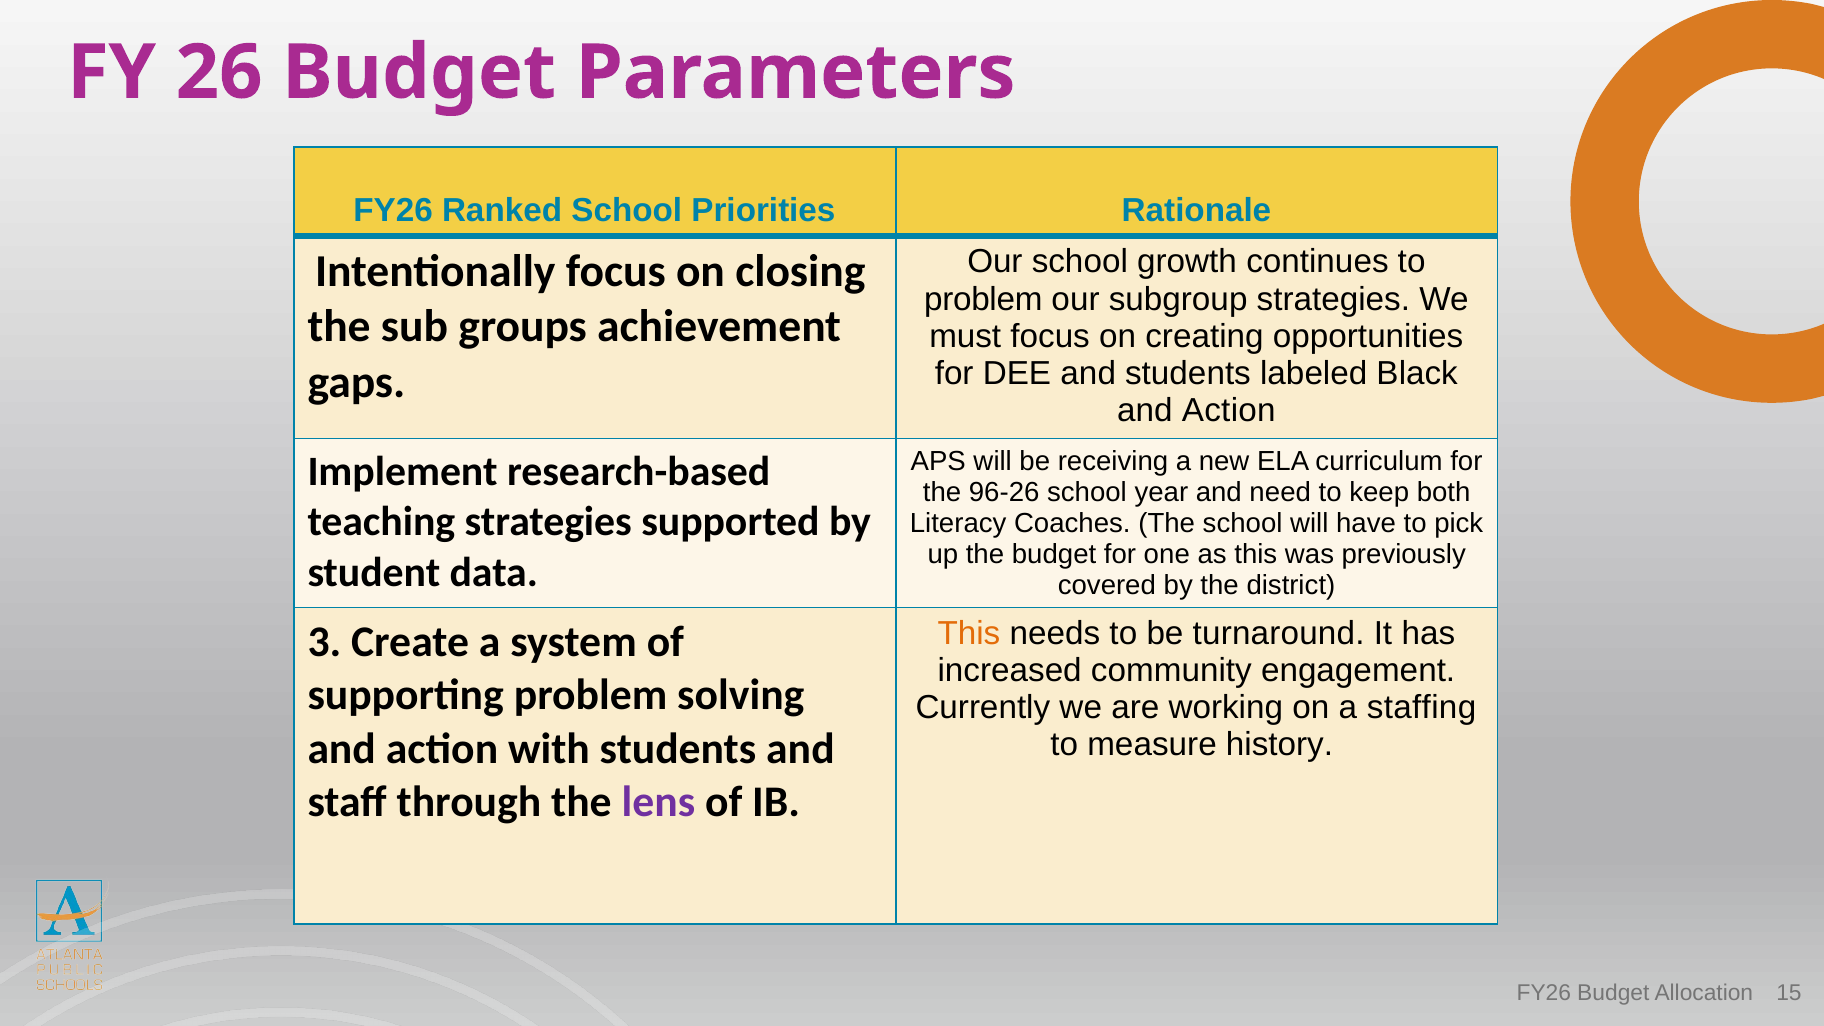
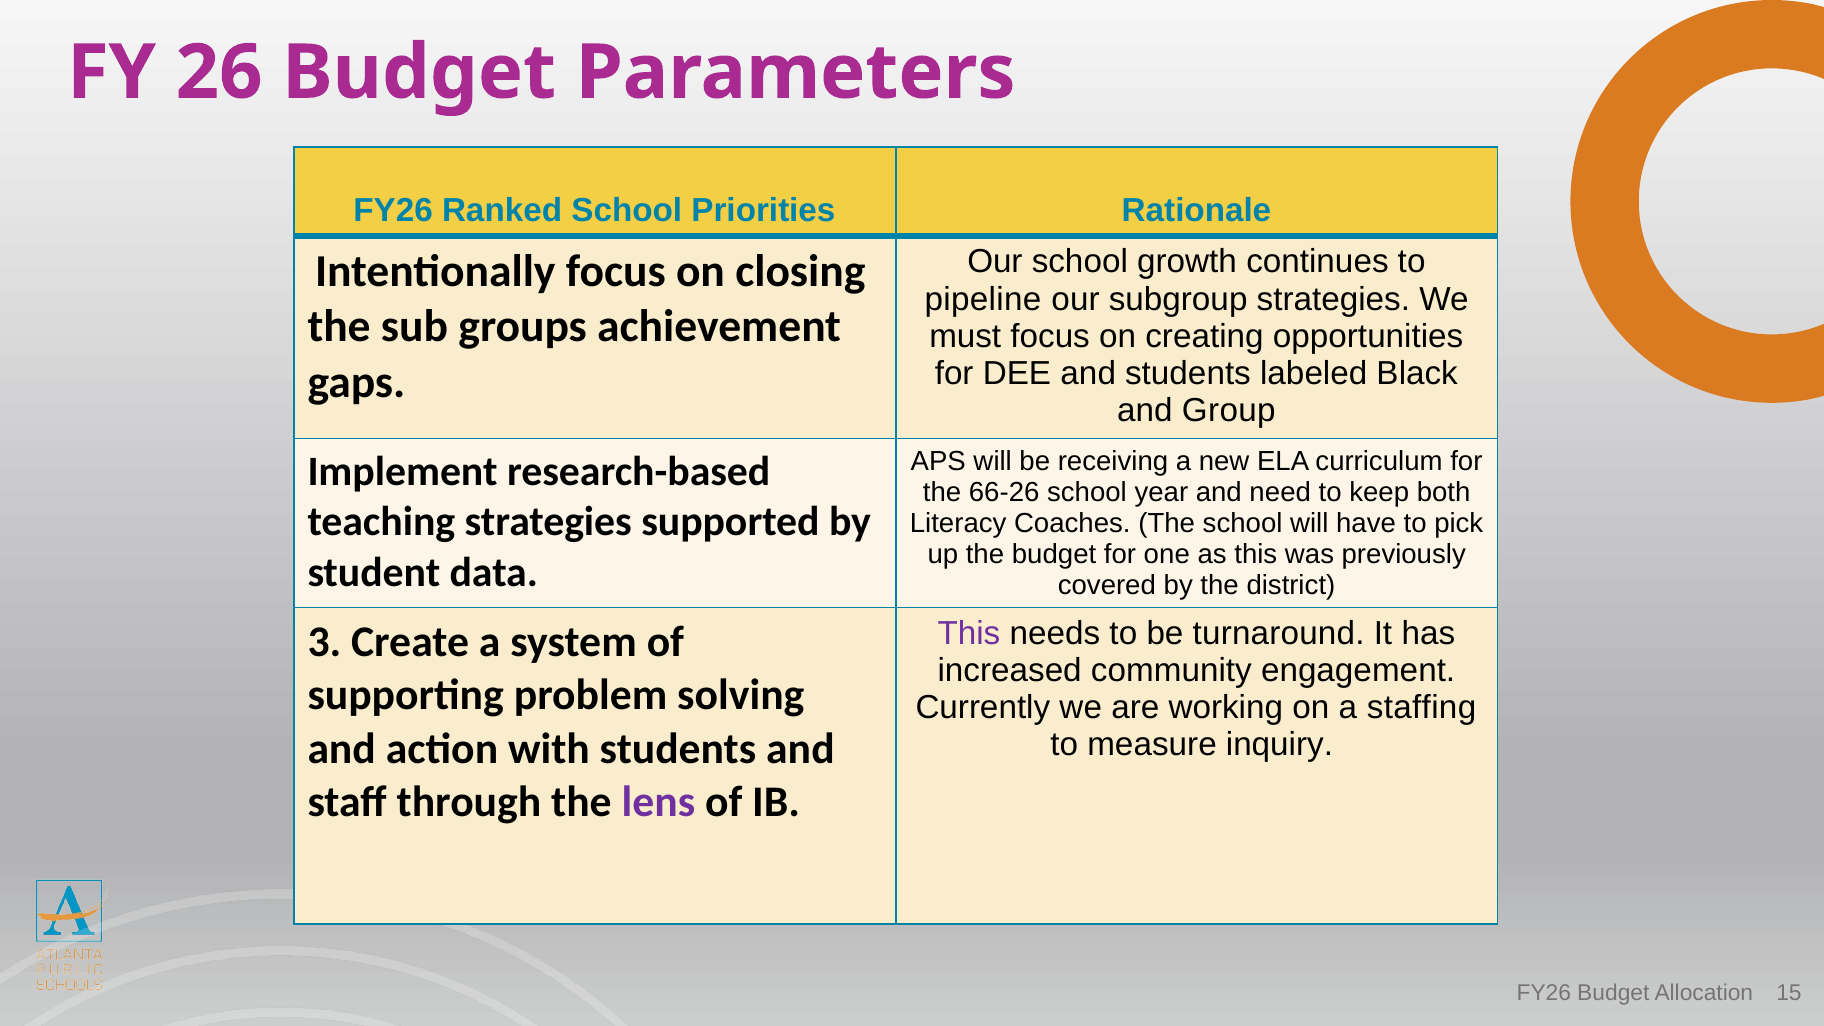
problem at (983, 299): problem -> pipeline
Action at (1229, 411): Action -> Group
96-26: 96-26 -> 66-26
This at (969, 633) colour: orange -> purple
history: history -> inquiry
